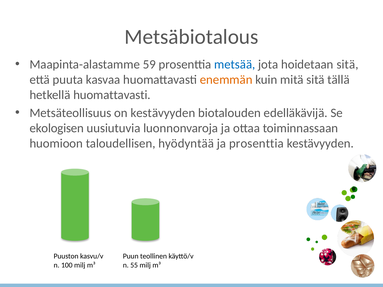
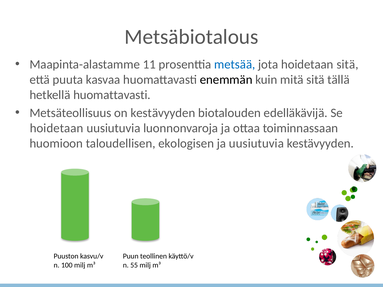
59: 59 -> 11
enemmän colour: orange -> black
ekologisen at (57, 128): ekologisen -> hoidetaan
hyödyntää: hyödyntää -> ekologisen
ja prosenttia: prosenttia -> uusiutuvia
